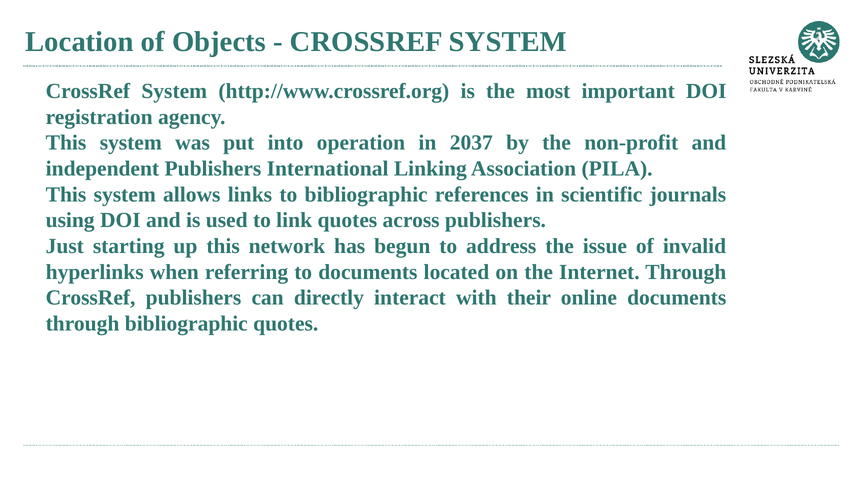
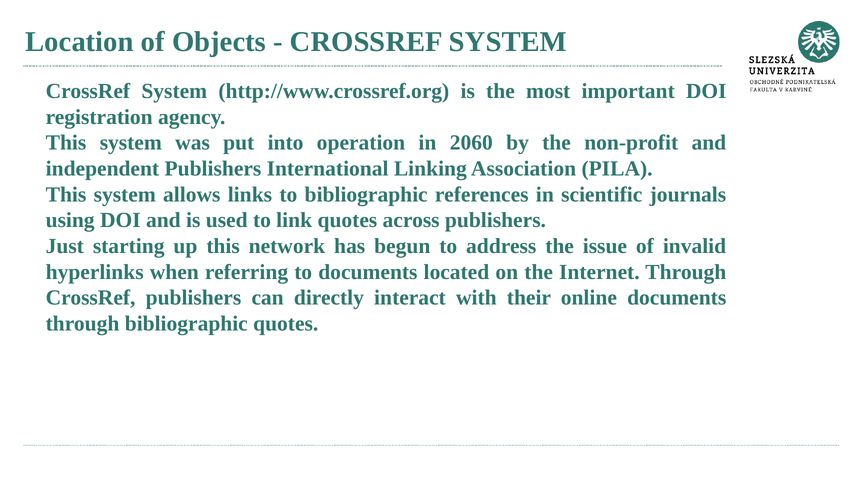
2037: 2037 -> 2060
